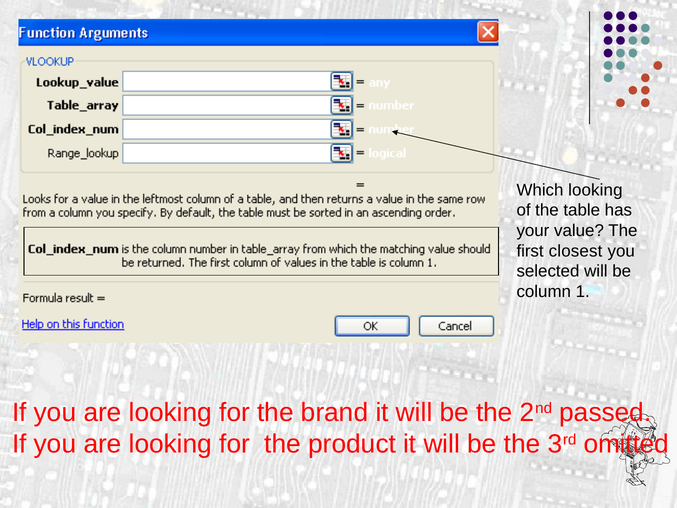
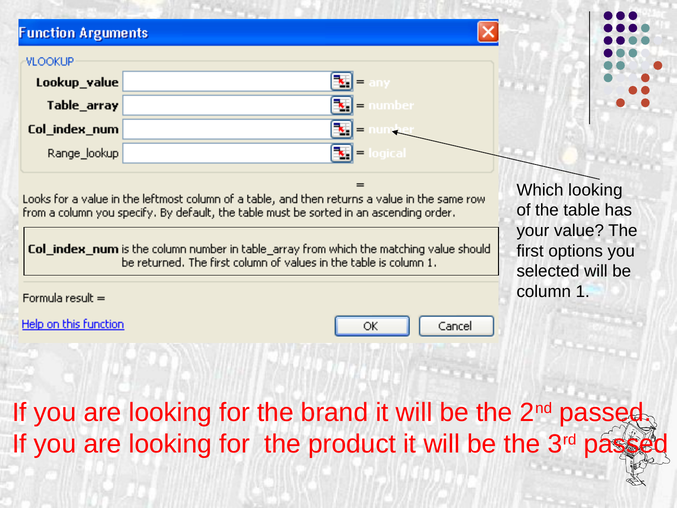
closest: closest -> options
3rd omitted: omitted -> passed
